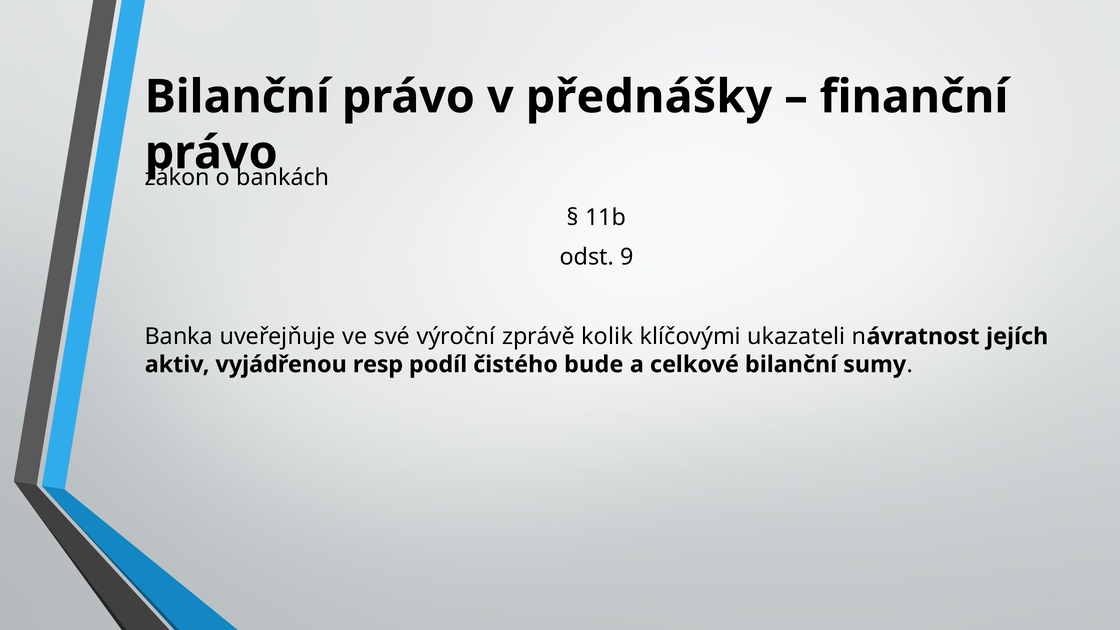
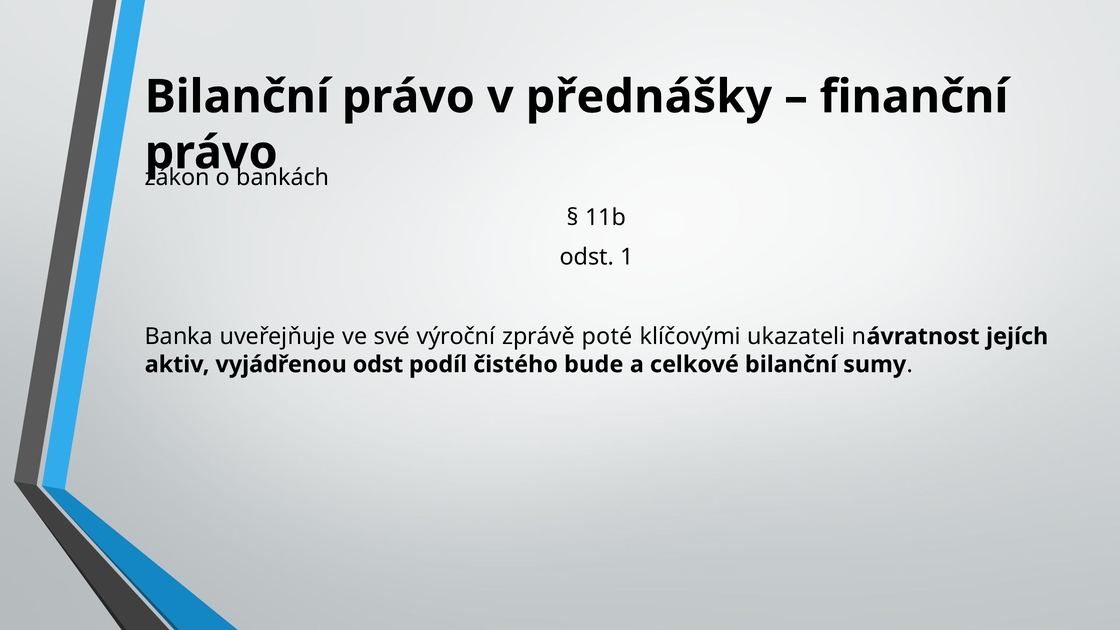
9: 9 -> 1
kolik: kolik -> poté
vyjádřenou resp: resp -> odst
